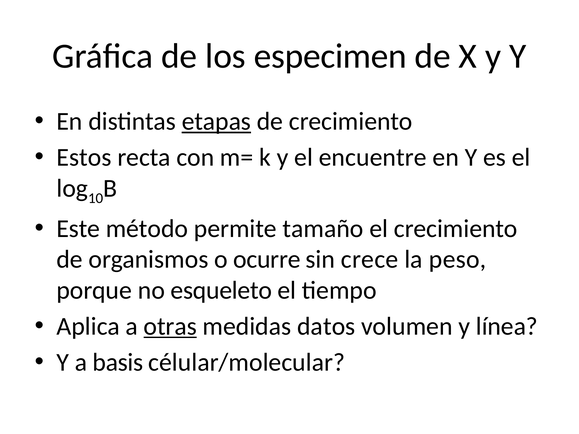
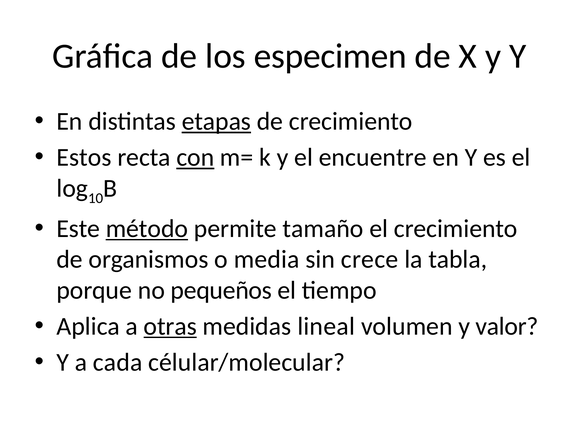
con underline: none -> present
método underline: none -> present
ocurre: ocurre -> media
peso: peso -> tabla
esqueleto: esqueleto -> pequeños
datos: datos -> lineal
línea: línea -> valor
basis: basis -> cada
